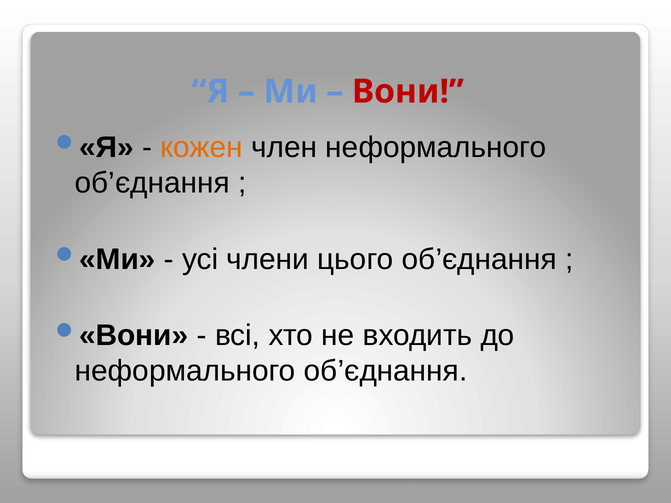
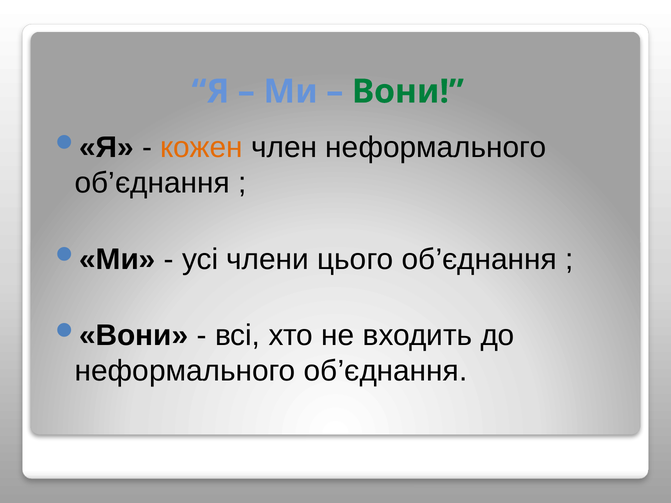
Вони colour: red -> green
